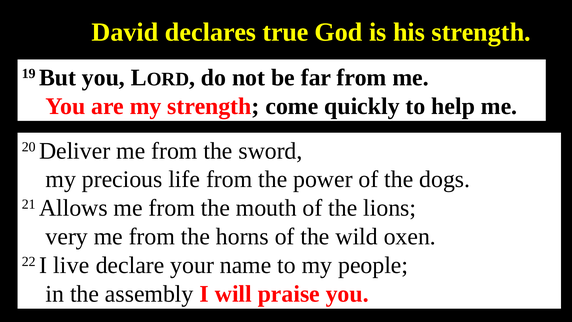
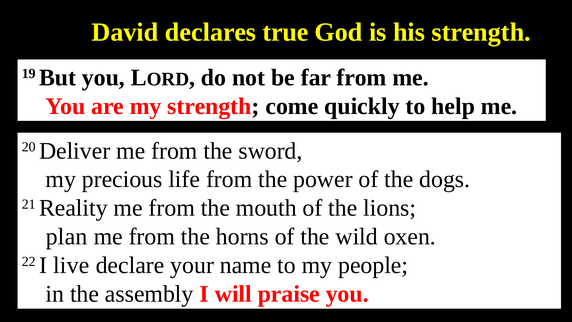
Allows: Allows -> Reality
very: very -> plan
